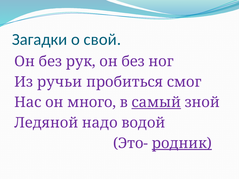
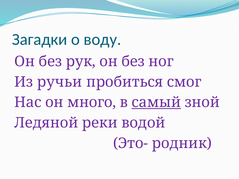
свой: свой -> воду
надо: надо -> реки
родник underline: present -> none
